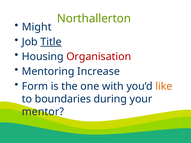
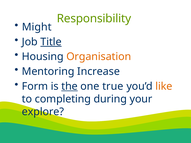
Northallerton: Northallerton -> Responsibility
Organisation colour: red -> orange
the underline: none -> present
with: with -> true
boundaries: boundaries -> completing
mentor: mentor -> explore
